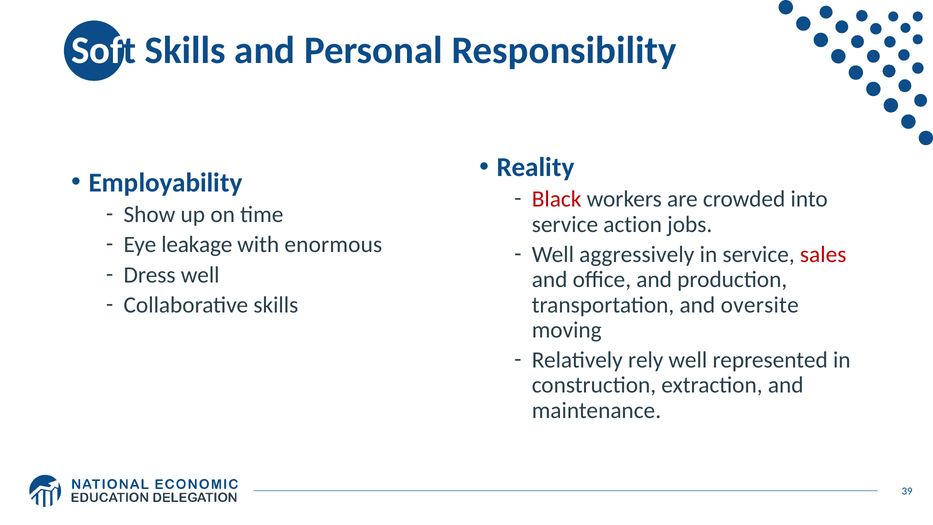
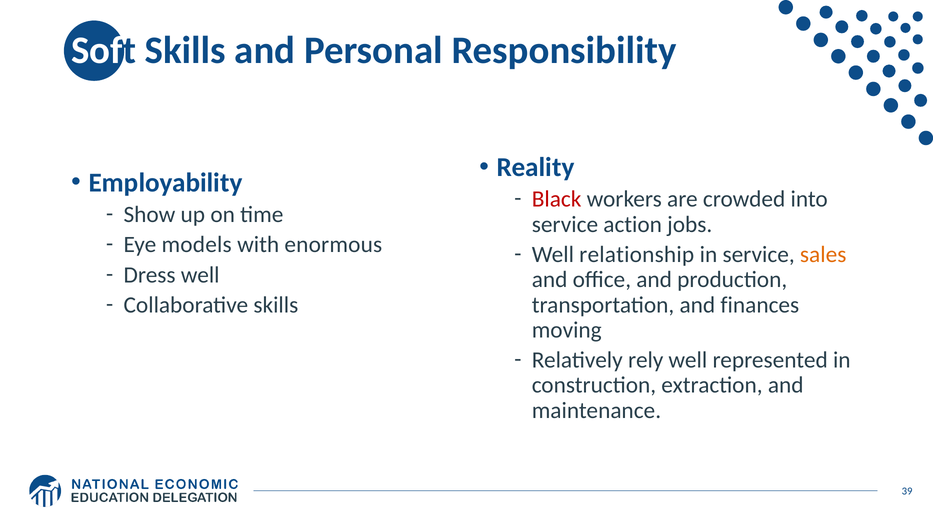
leakage: leakage -> models
aggressively: aggressively -> relationship
sales colour: red -> orange
oversite: oversite -> finances
